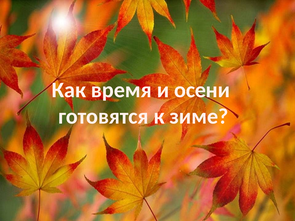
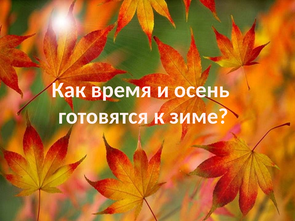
осени: осени -> осень
